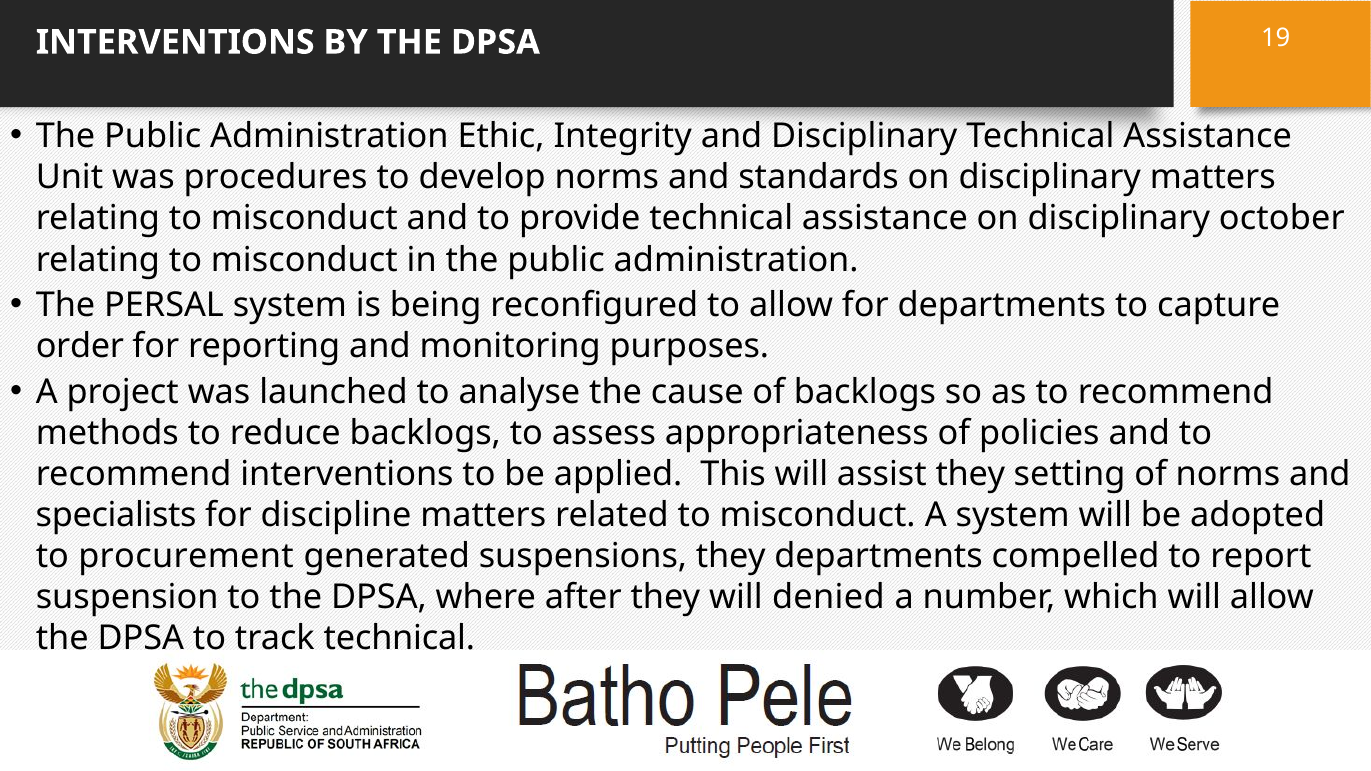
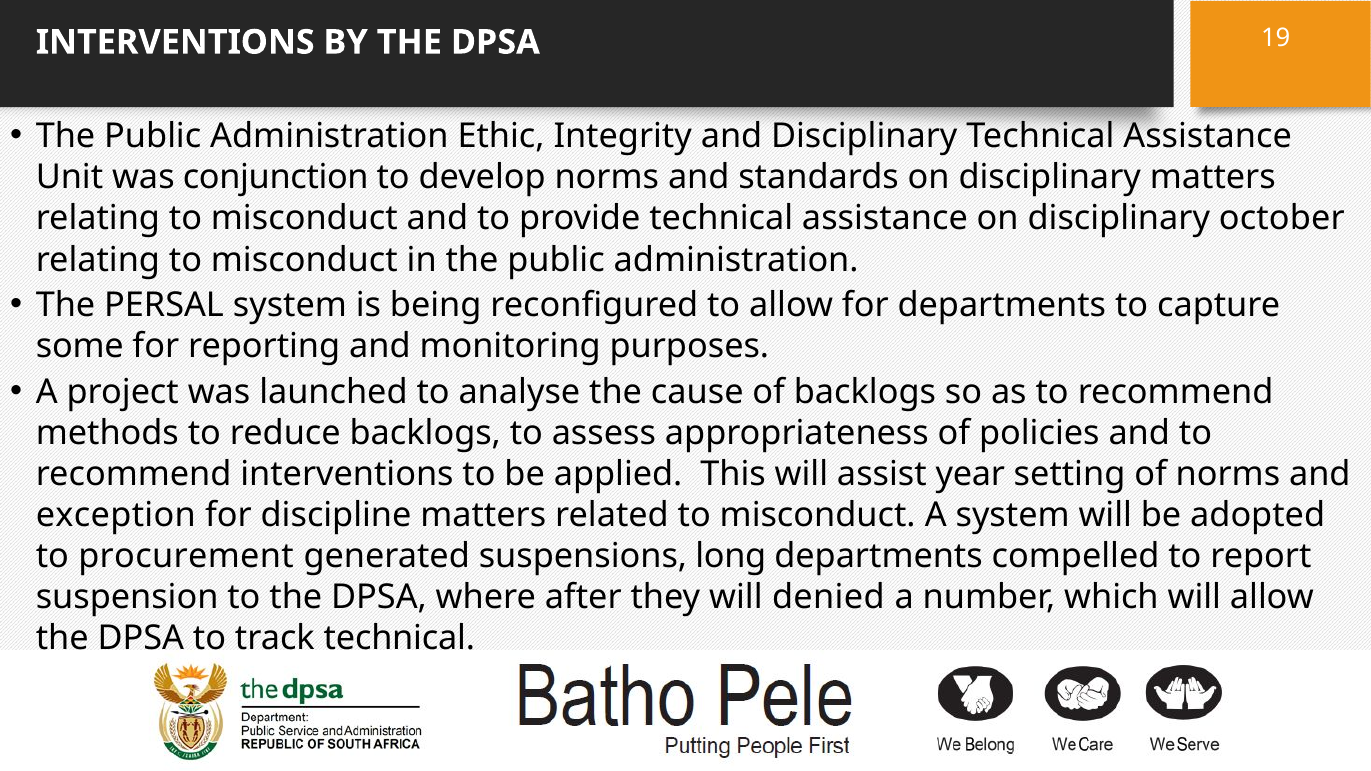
procedures: procedures -> conjunction
order: order -> some
assist they: they -> year
specialists: specialists -> exception
suspensions they: they -> long
